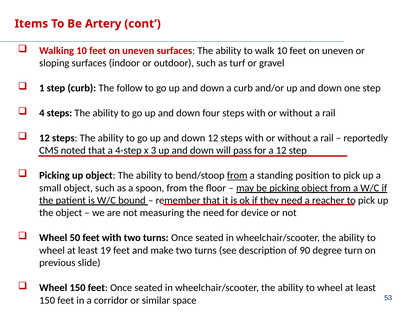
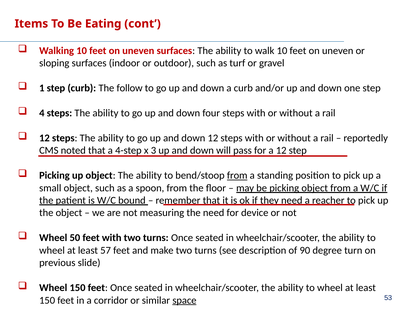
Artery: Artery -> Eating
19: 19 -> 57
space underline: none -> present
